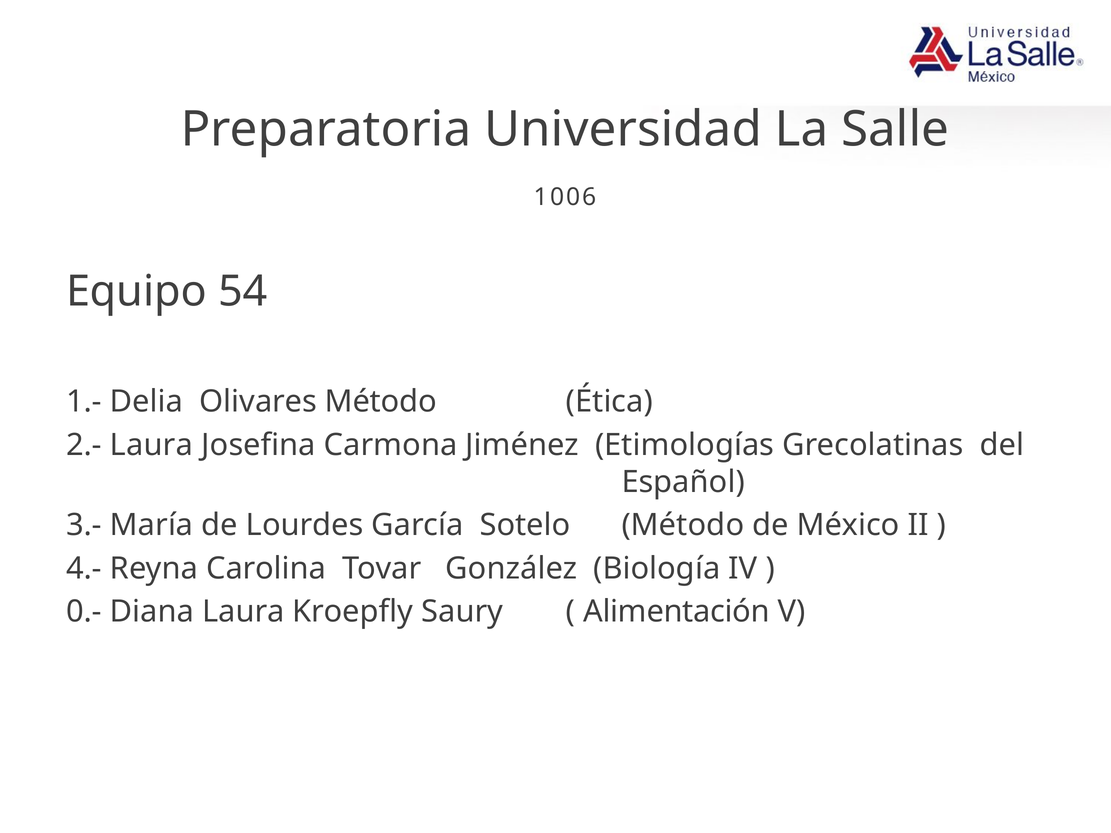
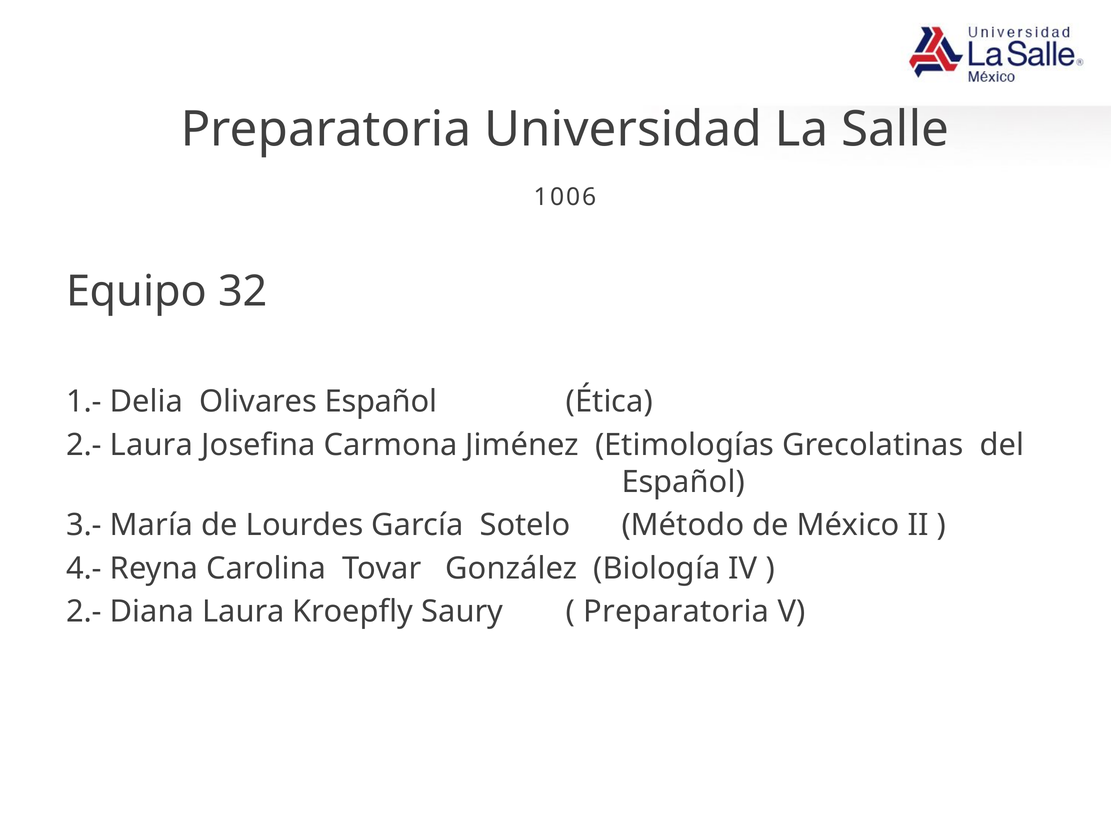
54: 54 -> 32
Olivares Método: Método -> Español
0.- at (84, 612): 0.- -> 2.-
Alimentación at (677, 612): Alimentación -> Preparatoria
